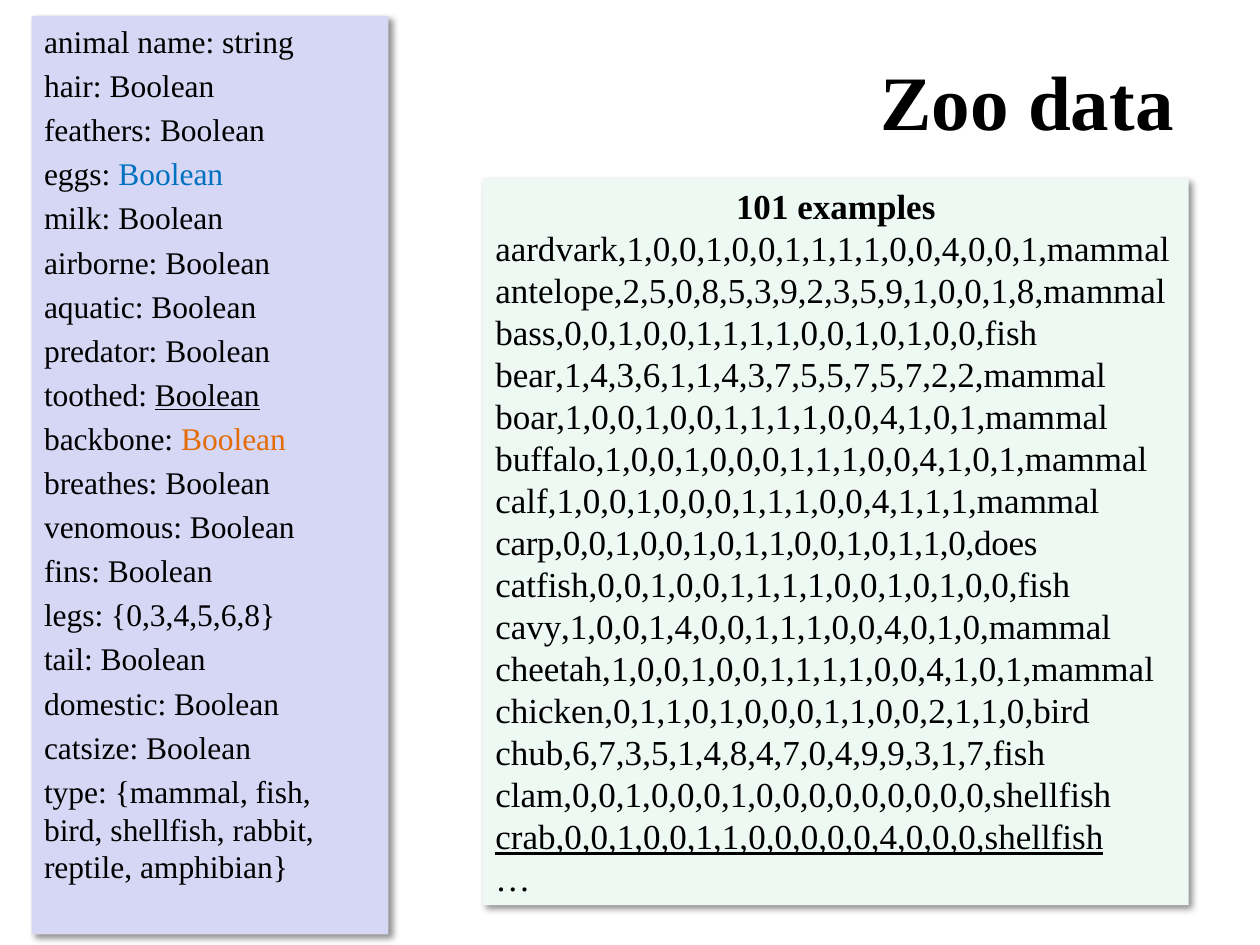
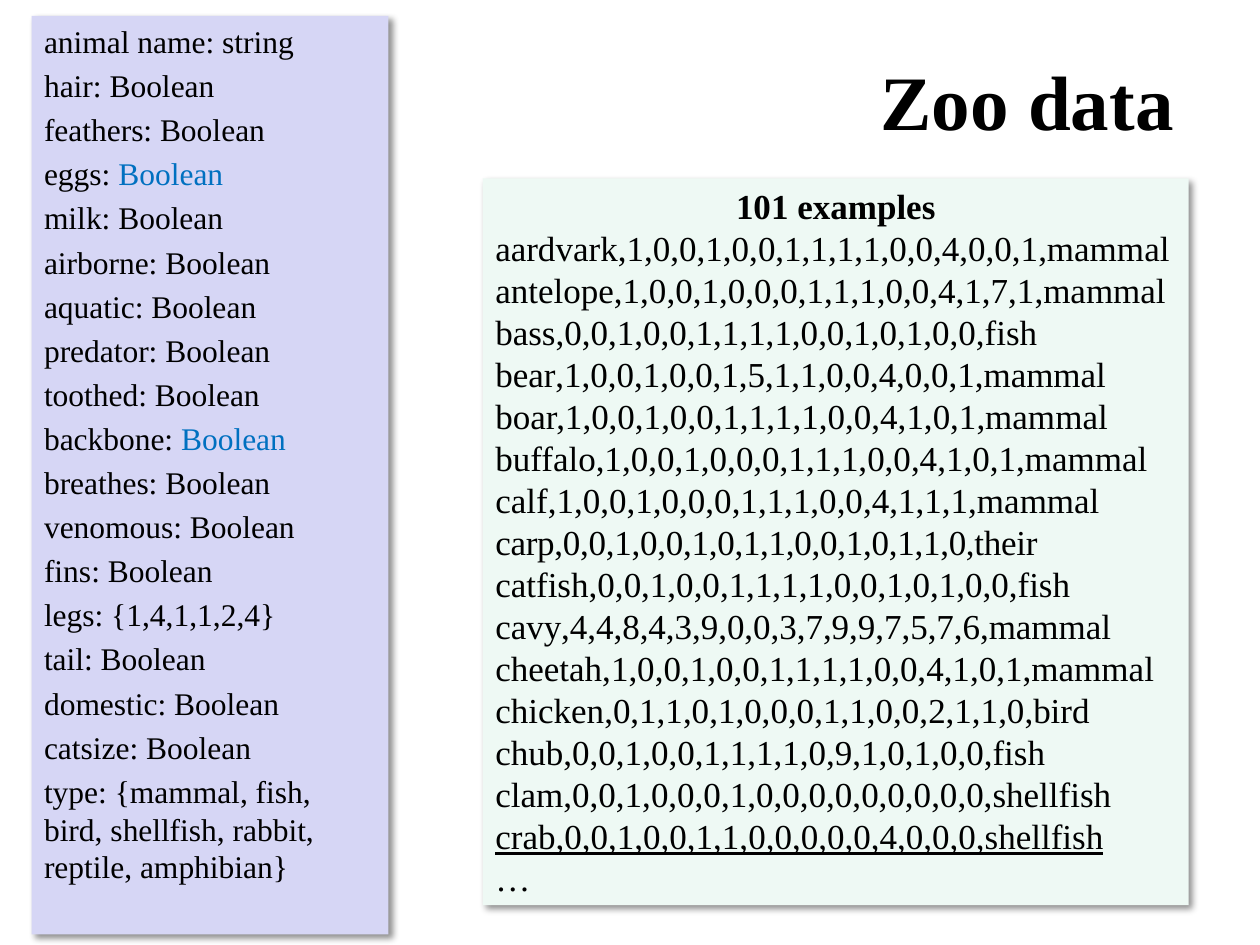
antelope,2,5,0,8,5,3,9,2,3,5,9,1,0,0,1,8,mammal: antelope,2,5,0,8,5,3,9,2,3,5,9,1,0,0,1,8,mammal -> antelope,1,0,0,1,0,0,0,1,1,1,0,0,4,1,7,1,mammal
bear,1,4,3,6,1,1,4,3,7,5,5,7,5,7,2,2,mammal: bear,1,4,3,6,1,1,4,3,7,5,5,7,5,7,2,2,mammal -> bear,1,0,0,1,0,0,1,5,1,1,0,0,4,0,0,1,mammal
Boolean at (207, 396) underline: present -> none
Boolean at (233, 440) colour: orange -> blue
carp,0,0,1,0,0,1,0,1,1,0,0,1,0,1,1,0,does: carp,0,0,1,0,0,1,0,1,1,0,0,1,0,1,1,0,does -> carp,0,0,1,0,0,1,0,1,1,0,0,1,0,1,1,0,their
0,3,4,5,6,8: 0,3,4,5,6,8 -> 1,4,1,1,2,4
cavy,1,0,0,1,4,0,0,1,1,1,0,0,4,0,1,0,mammal: cavy,1,0,0,1,4,0,0,1,1,1,0,0,4,0,1,0,mammal -> cavy,4,4,8,4,3,9,0,0,3,7,9,9,7,5,7,6,mammal
chub,6,7,3,5,1,4,8,4,7,0,4,9,9,3,1,7,fish: chub,6,7,3,5,1,4,8,4,7,0,4,9,9,3,1,7,fish -> chub,0,0,1,0,0,1,1,1,1,0,9,1,0,1,0,0,fish
